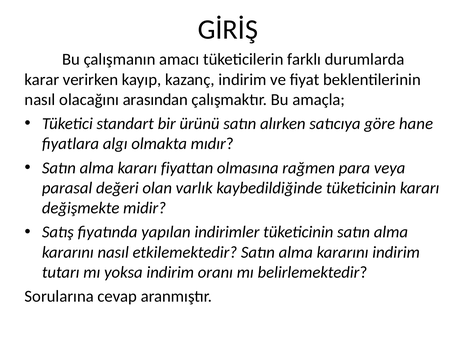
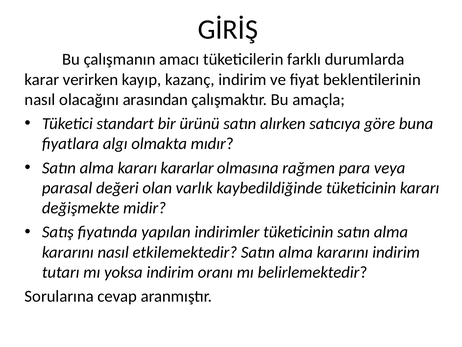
hane: hane -> buna
fiyattan: fiyattan -> kararlar
